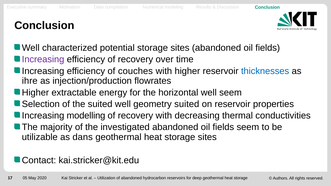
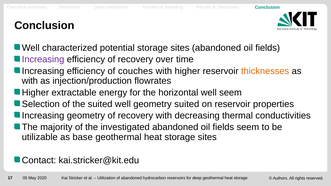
thicknesses colour: blue -> orange
ihre at (30, 81): ihre -> with
Increasing modelling: modelling -> geometry
dans: dans -> base
